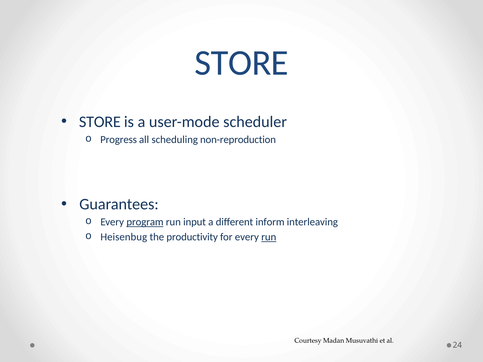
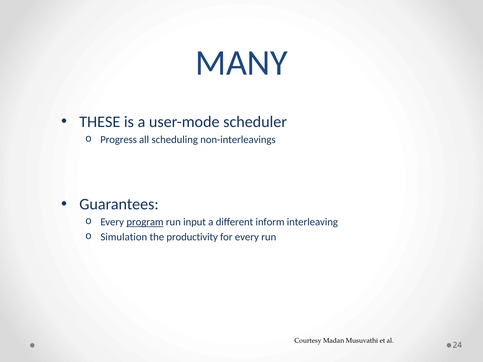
STORE at (242, 63): STORE -> MANY
STORE at (100, 122): STORE -> THESE
non-reproduction: non-reproduction -> non-interleavings
Heisenbug: Heisenbug -> Simulation
run at (269, 237) underline: present -> none
